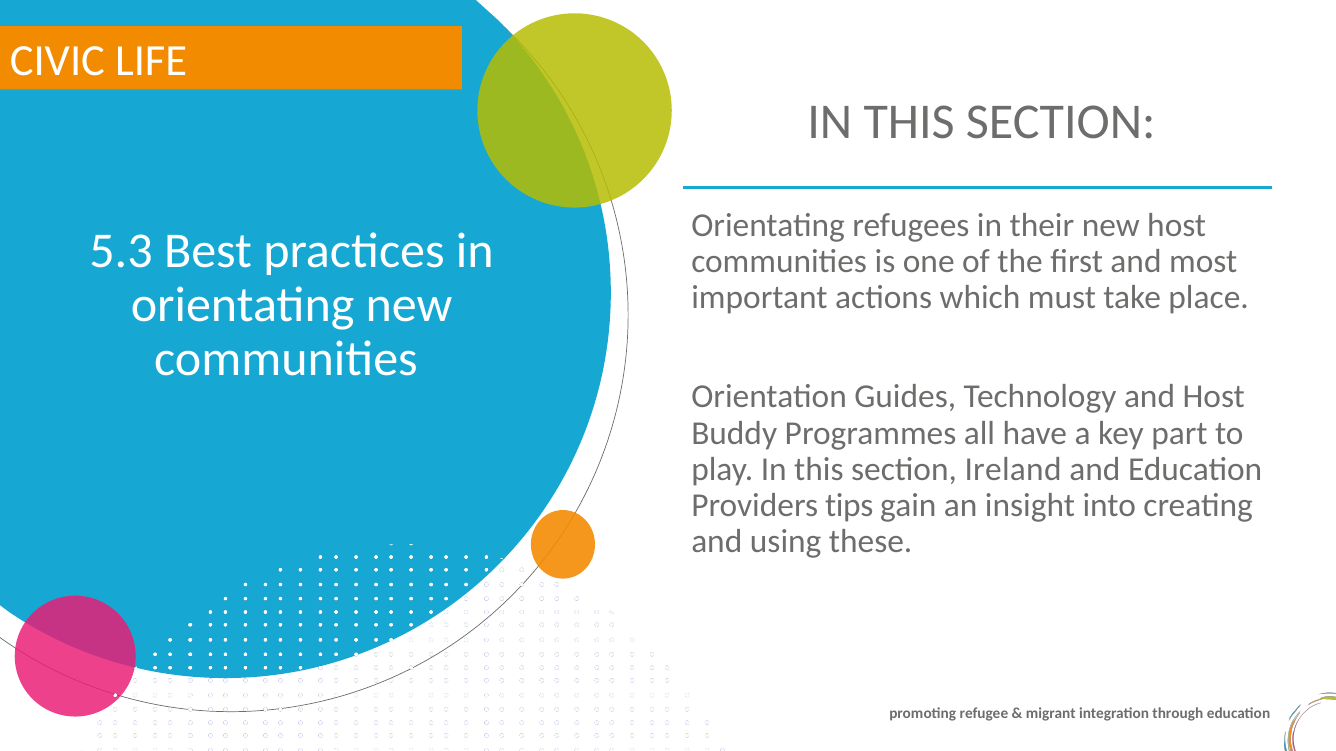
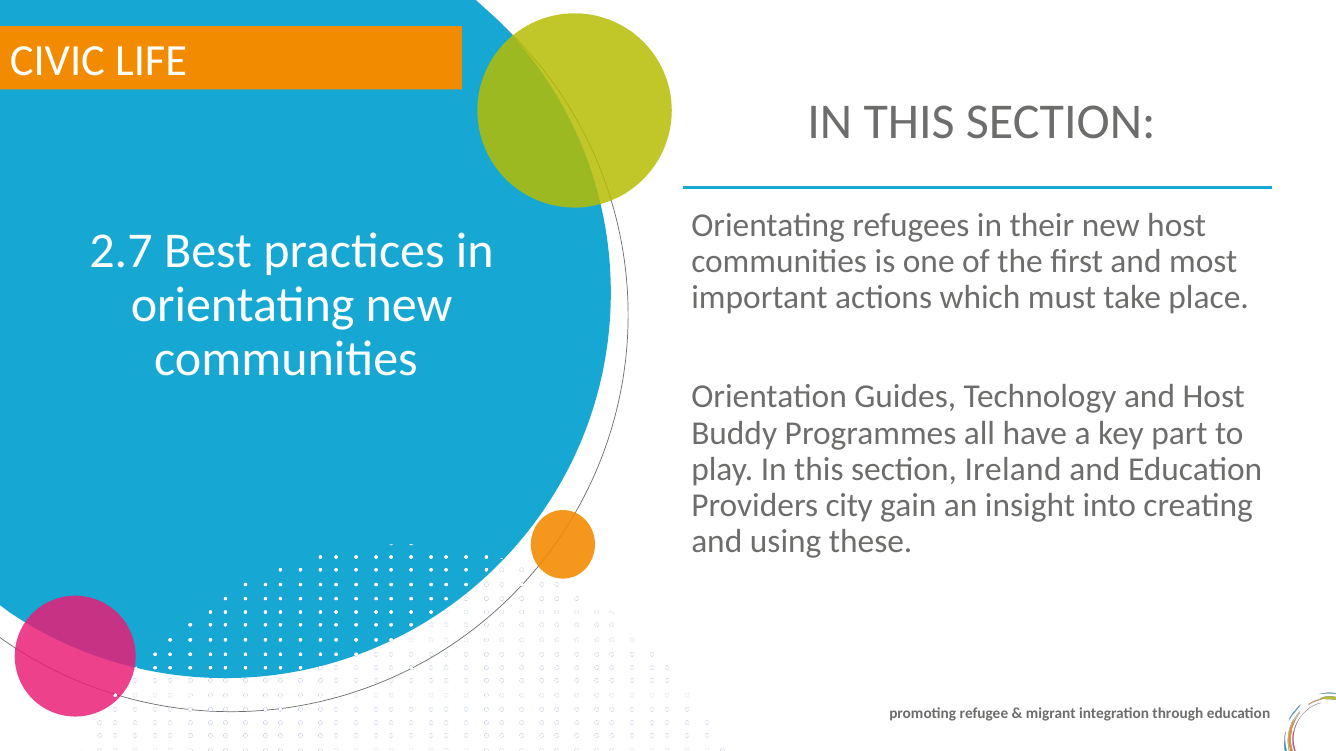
5.3: 5.3 -> 2.7
tips: tips -> city
